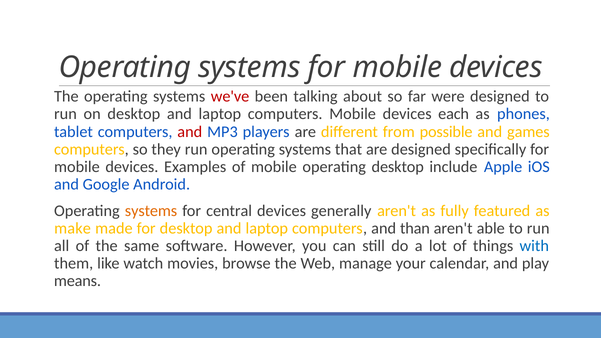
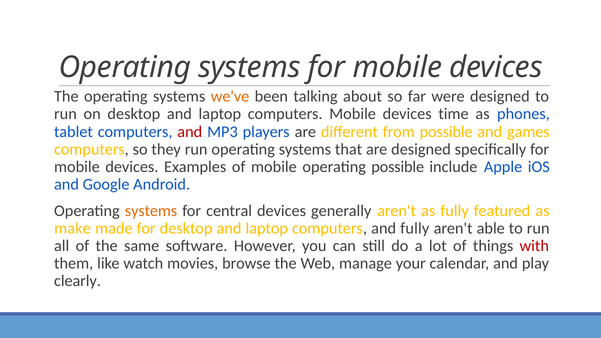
we've colour: red -> orange
each: each -> time
operating desktop: desktop -> possible
and than: than -> fully
with colour: blue -> red
means: means -> clearly
